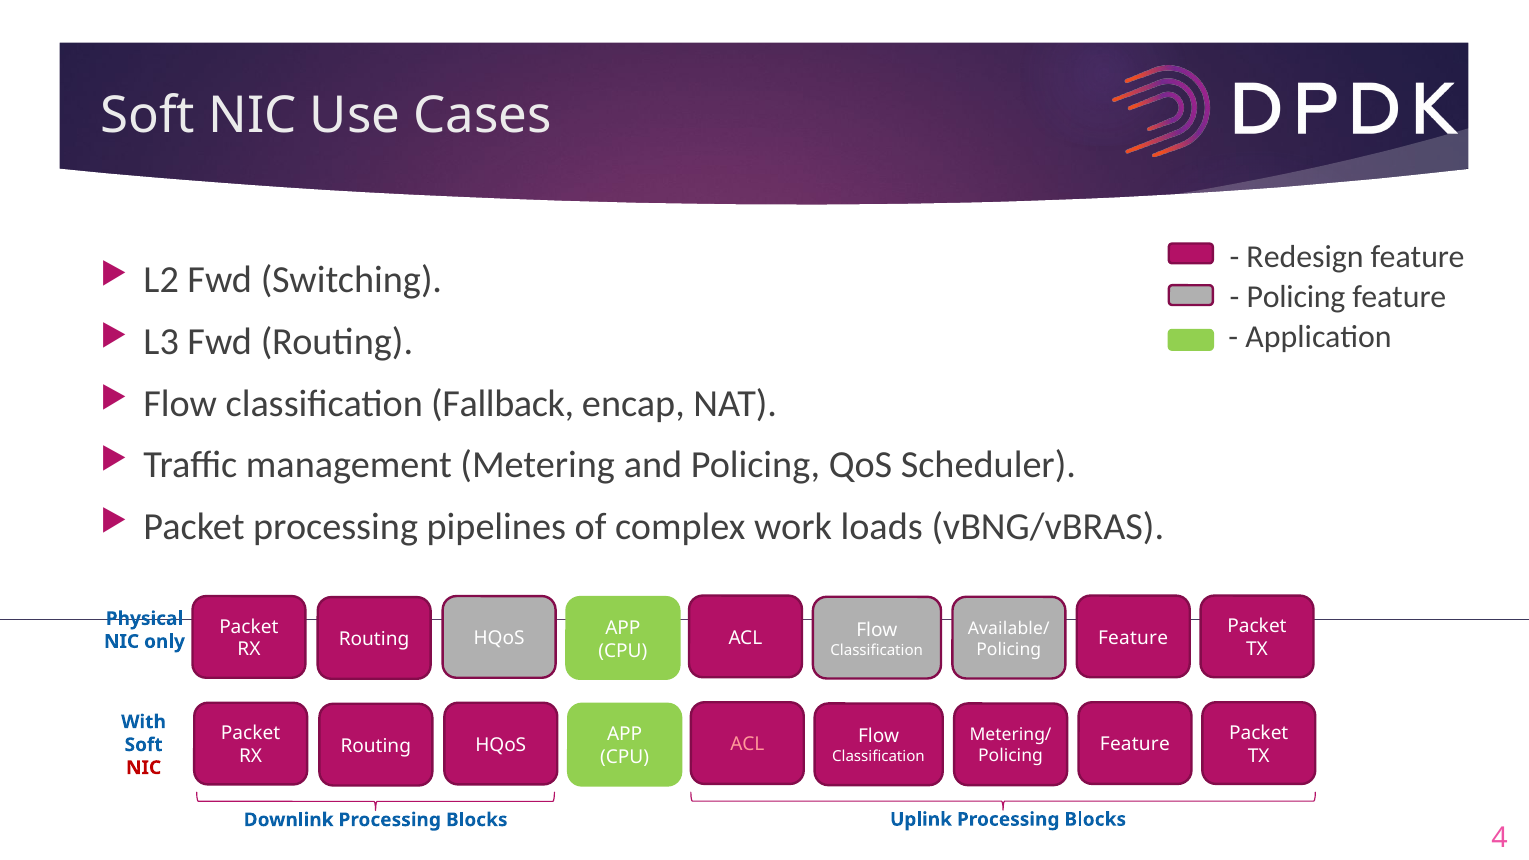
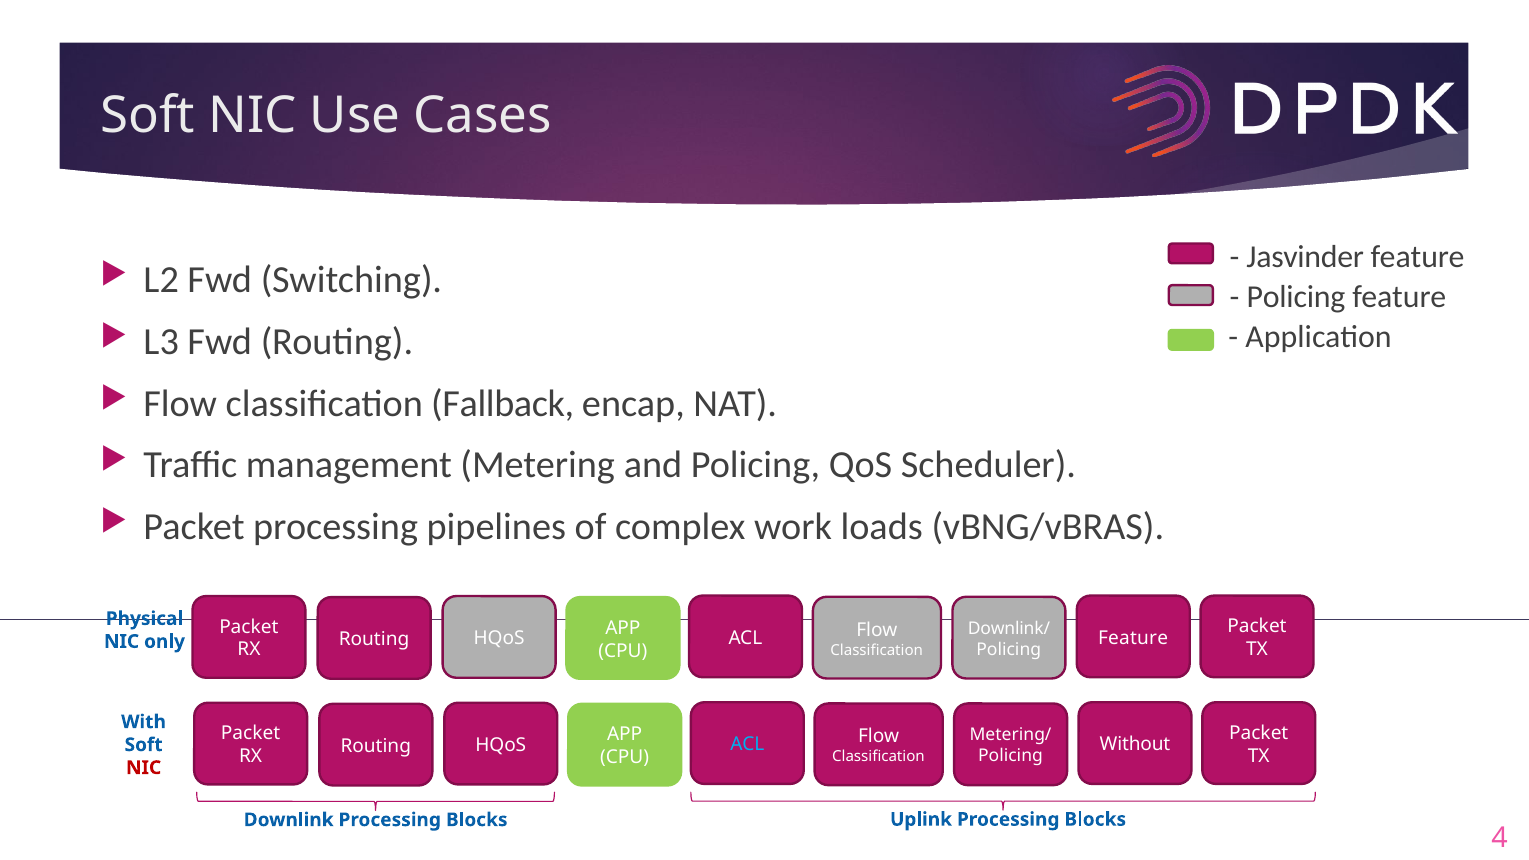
Redesign: Redesign -> Jasvinder
Available/: Available/ -> Downlink/
ACL at (747, 744) colour: pink -> light blue
Feature at (1135, 744): Feature -> Without
